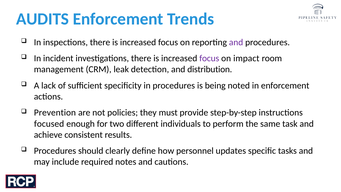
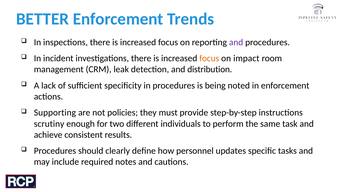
AUDITS: AUDITS -> BETTER
focus at (209, 58) colour: purple -> orange
Prevention: Prevention -> Supporting
focused: focused -> scrutiny
